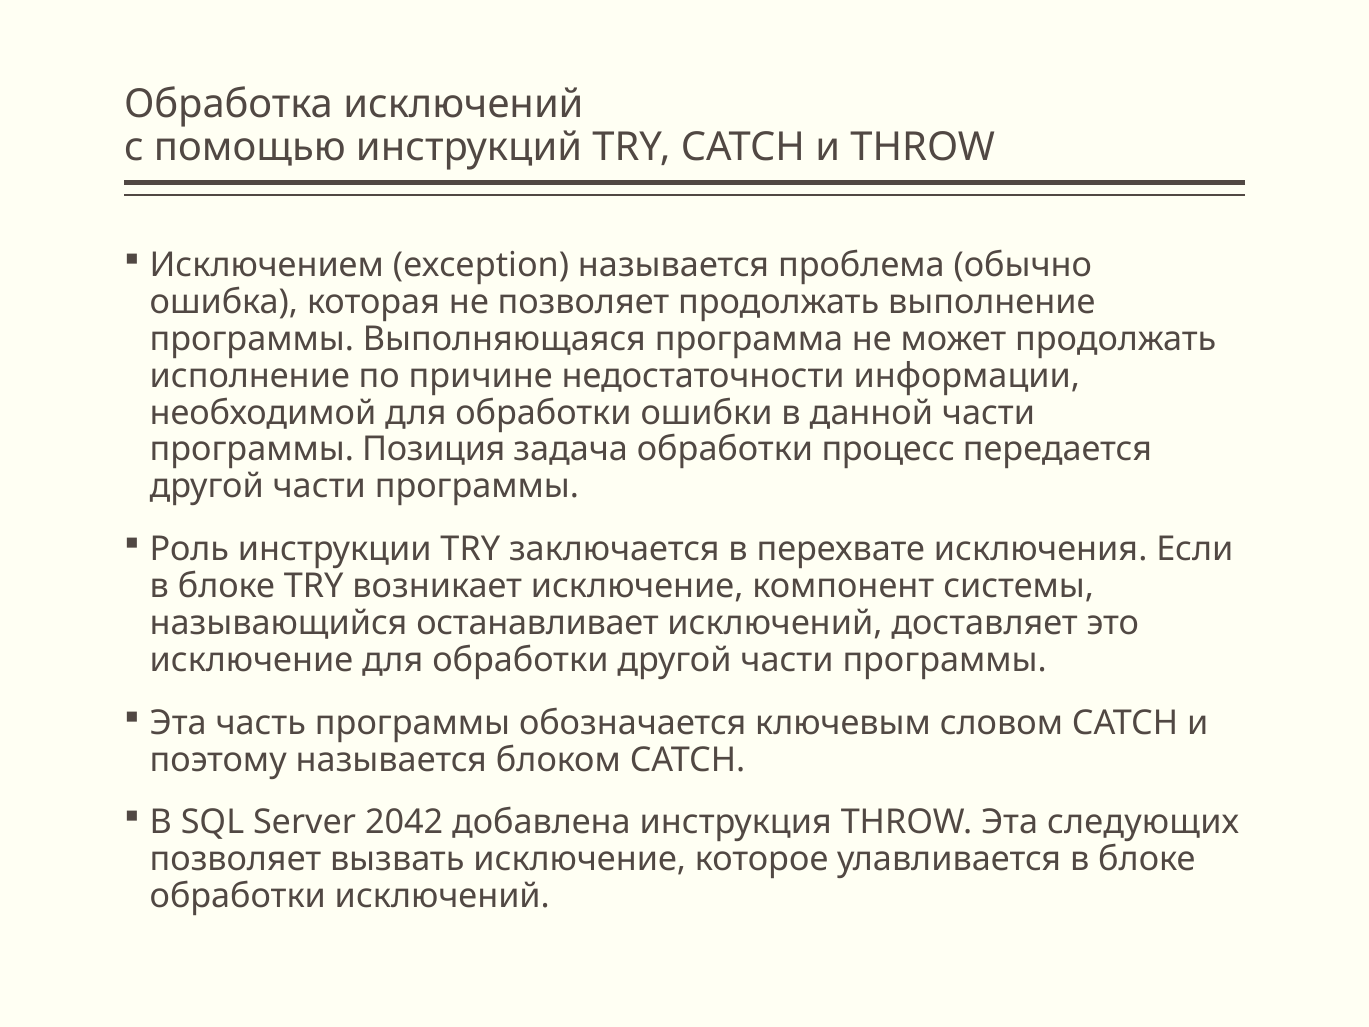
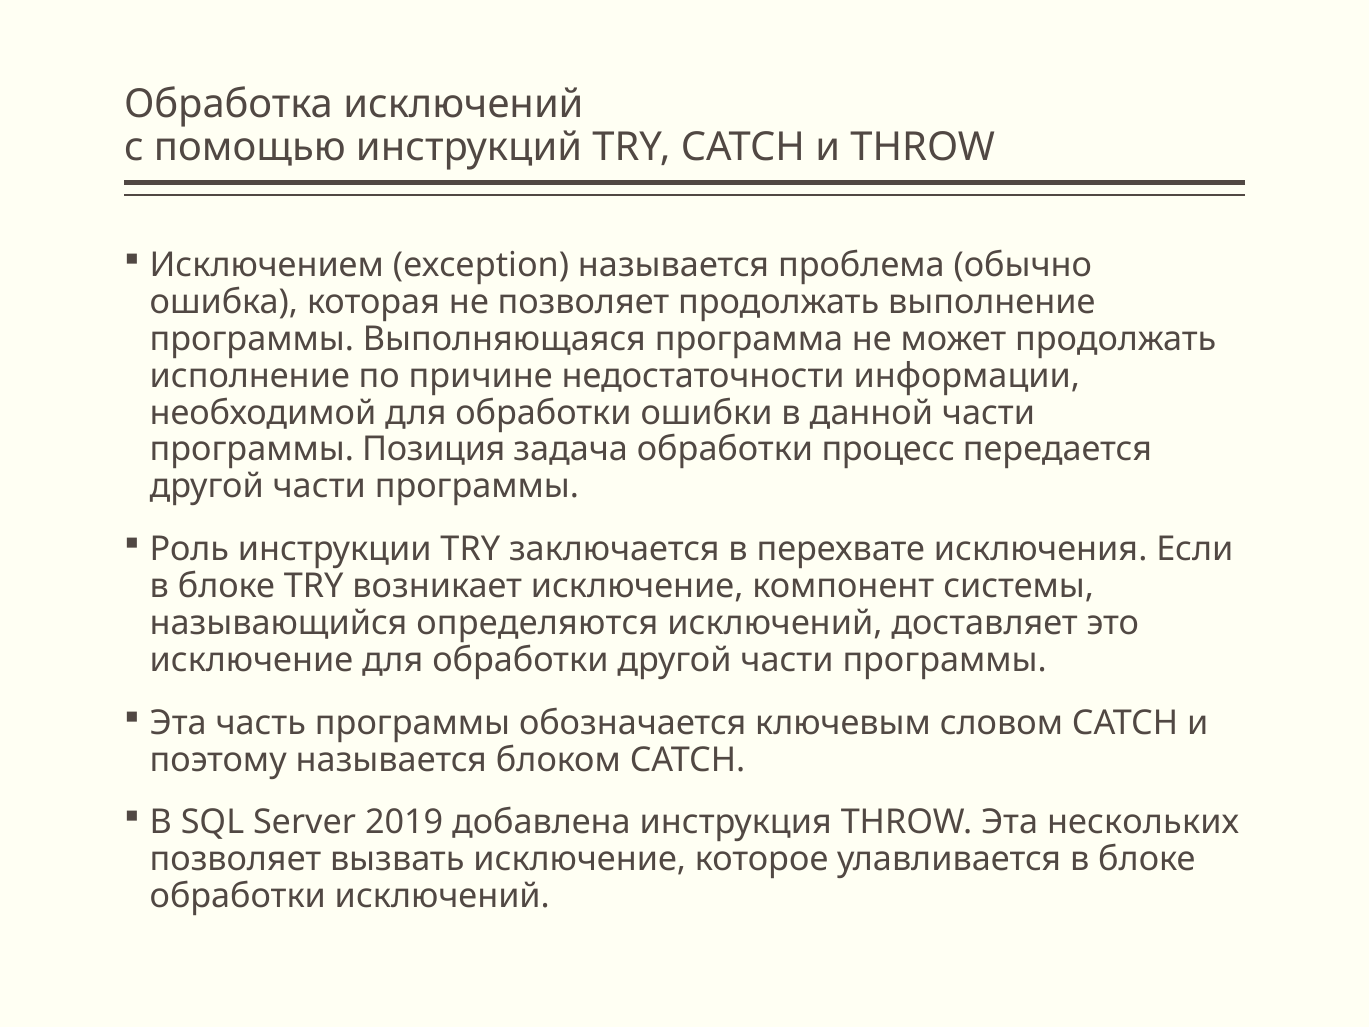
останавливает: останавливает -> определяются
2042: 2042 -> 2019
следующих: следующих -> нескольких
